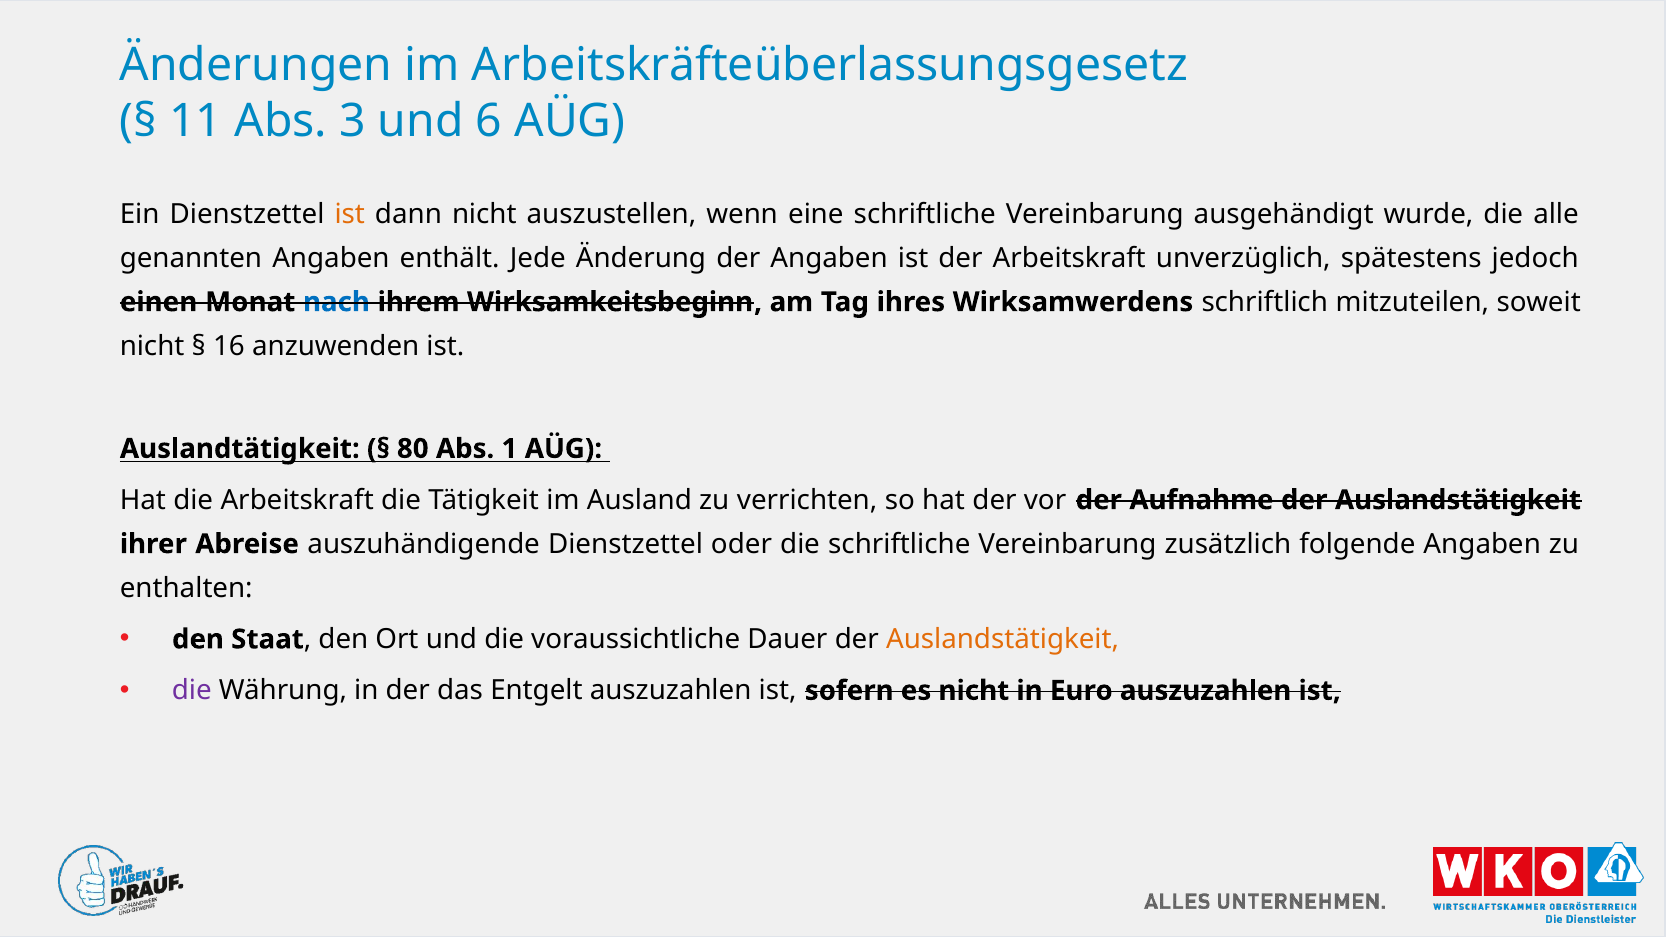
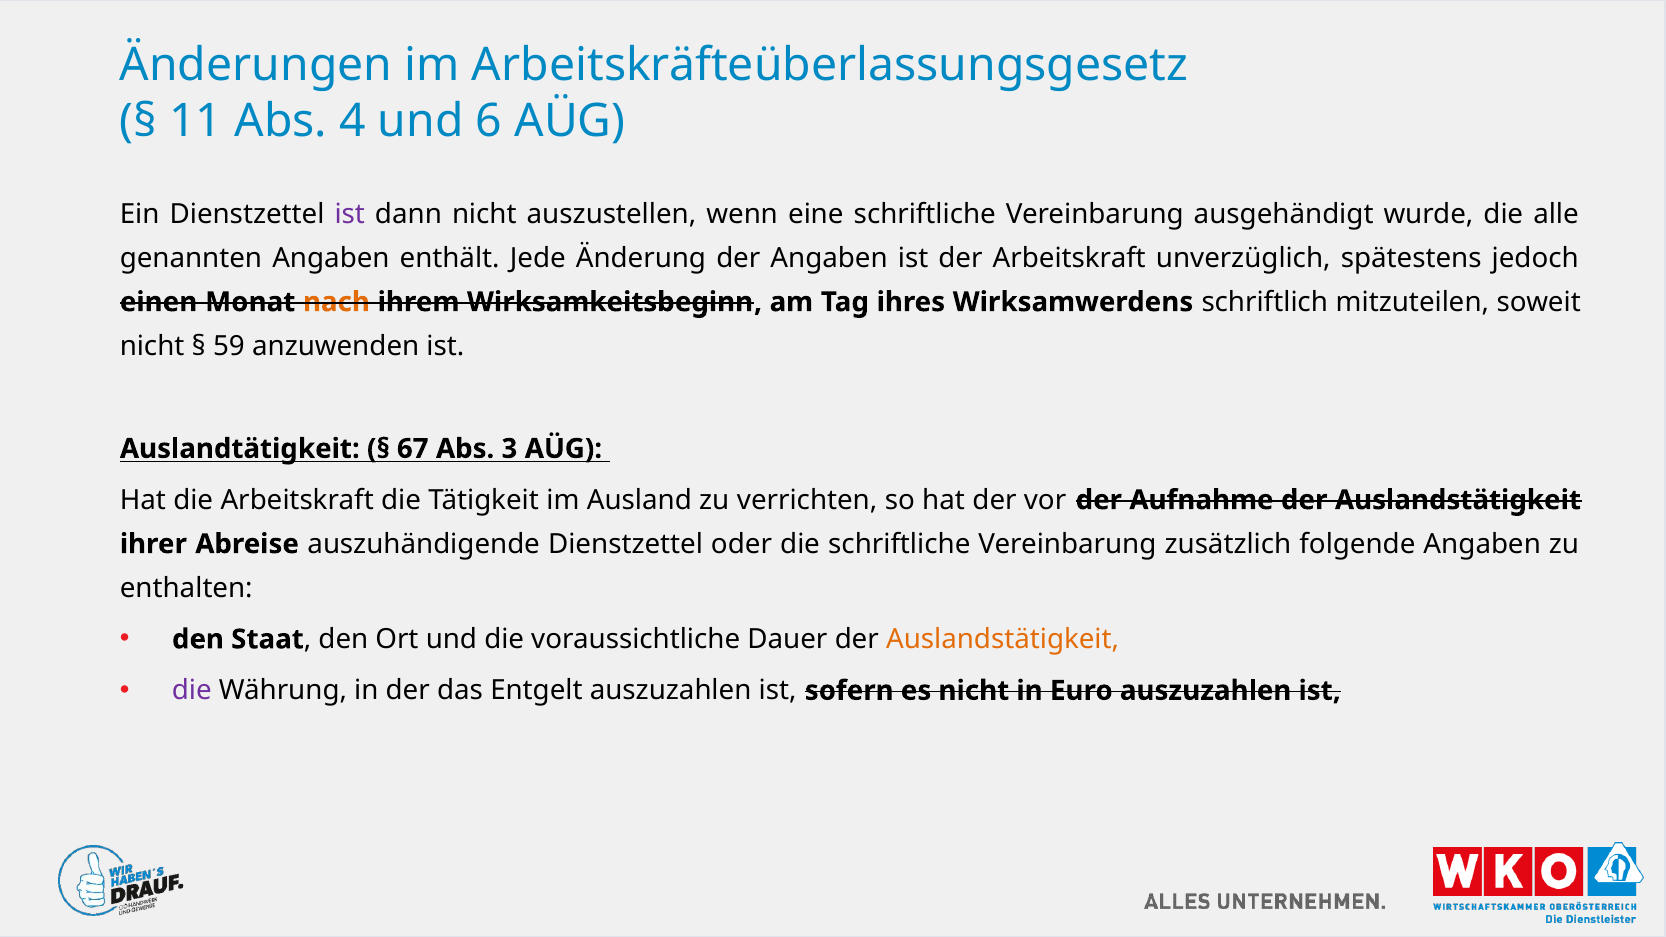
3: 3 -> 4
ist at (350, 214) colour: orange -> purple
nach colour: blue -> orange
16: 16 -> 59
80: 80 -> 67
1: 1 -> 3
